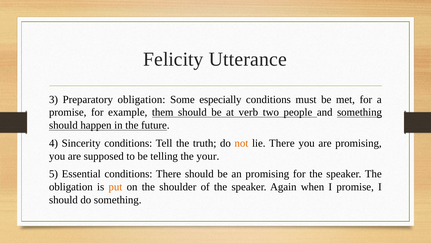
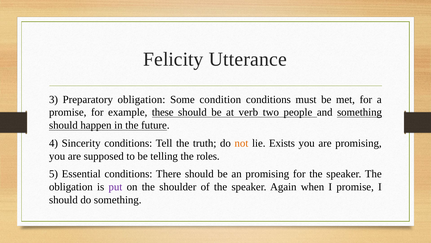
especially: especially -> condition
them: them -> these
lie There: There -> Exists
your: your -> roles
put colour: orange -> purple
